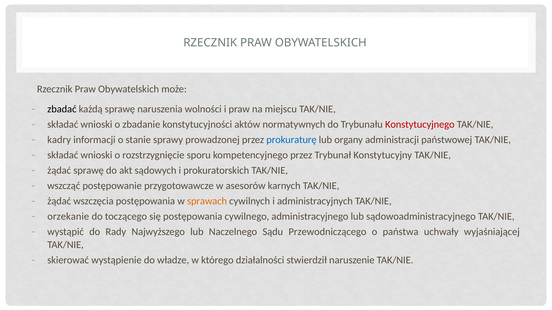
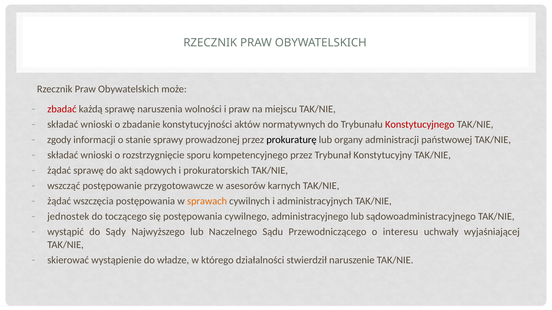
zbadać colour: black -> red
kadry: kadry -> zgody
prokuraturę colour: blue -> black
orzekanie: orzekanie -> jednostek
Rady: Rady -> Sądy
państwa: państwa -> interesu
